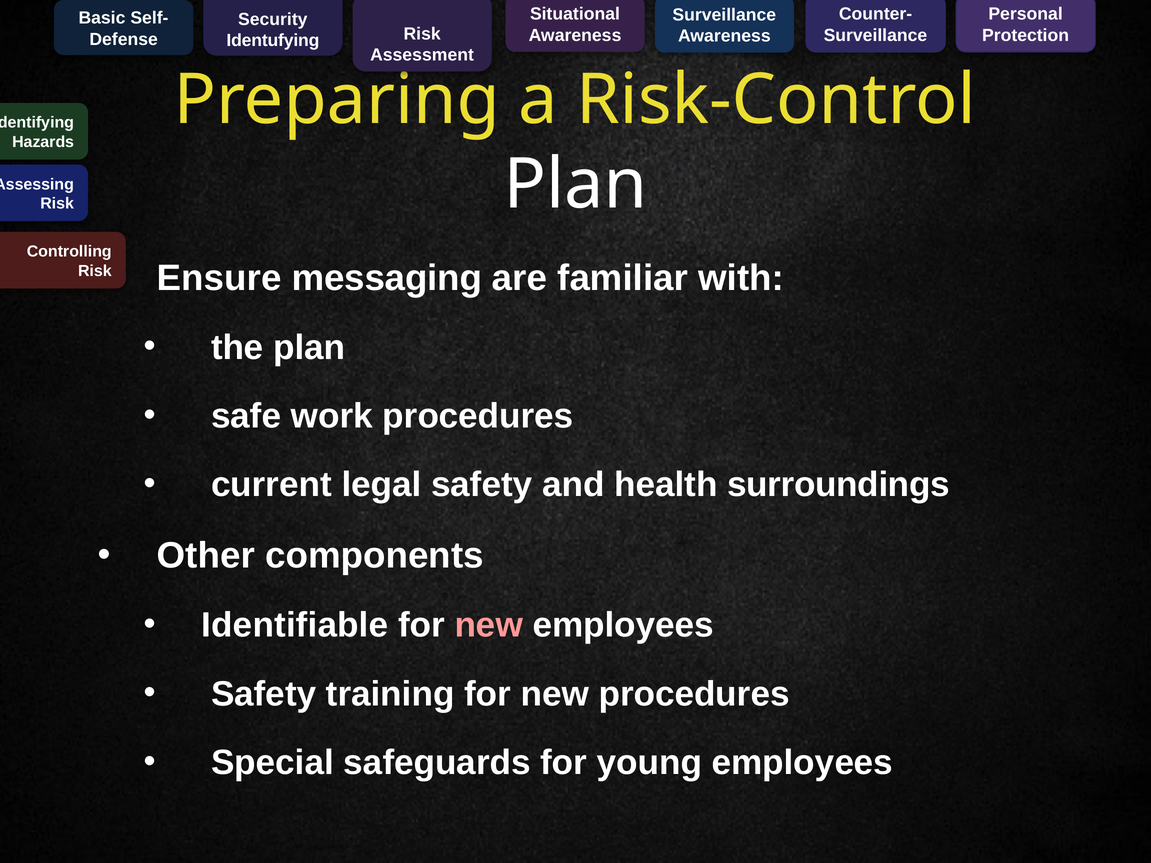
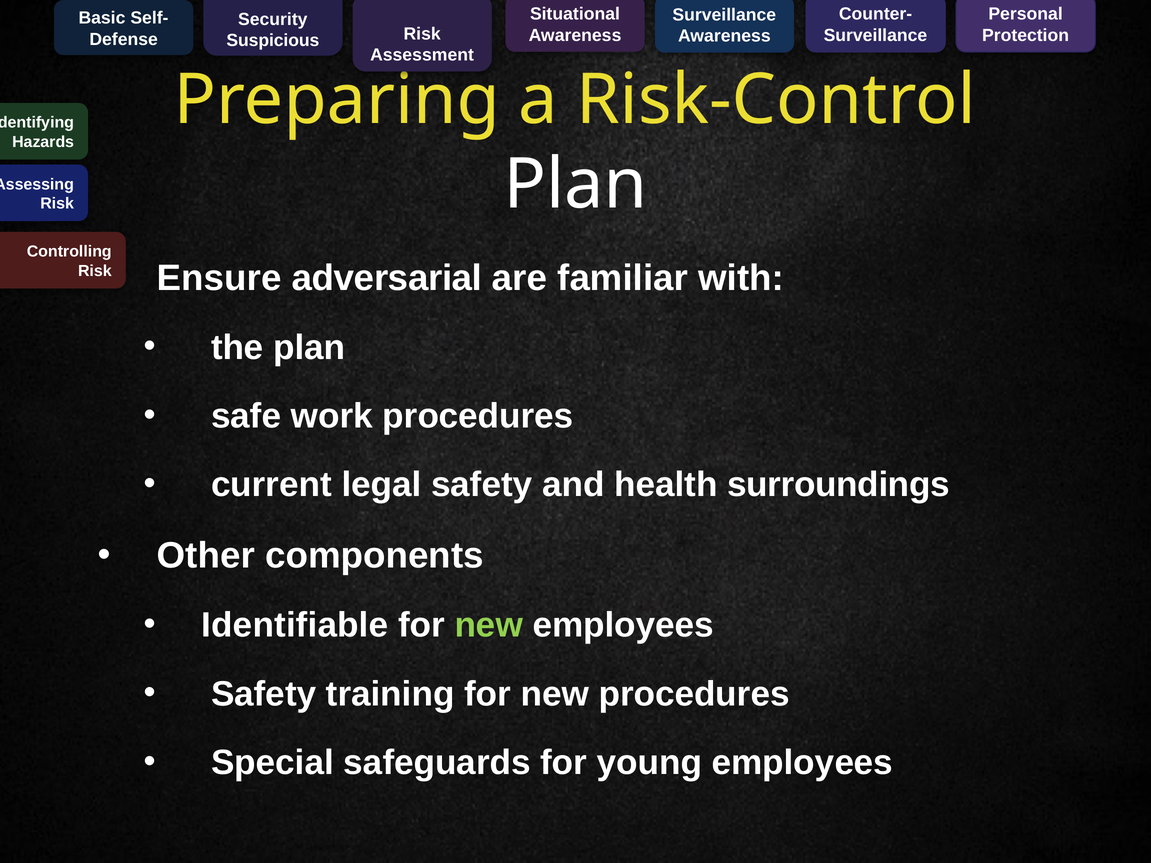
Identufying: Identufying -> Suspicious
messaging: messaging -> adversarial
new at (489, 626) colour: pink -> light green
